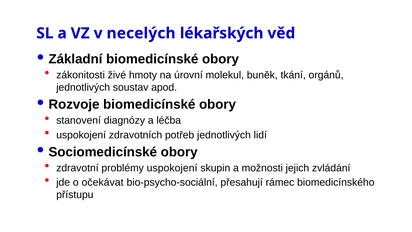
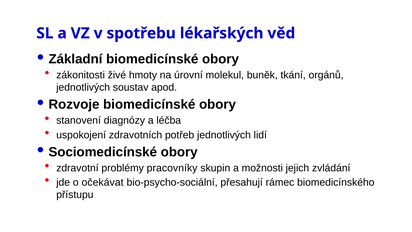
necelých: necelých -> spotřebu
problémy uspokojení: uspokojení -> pracovníky
